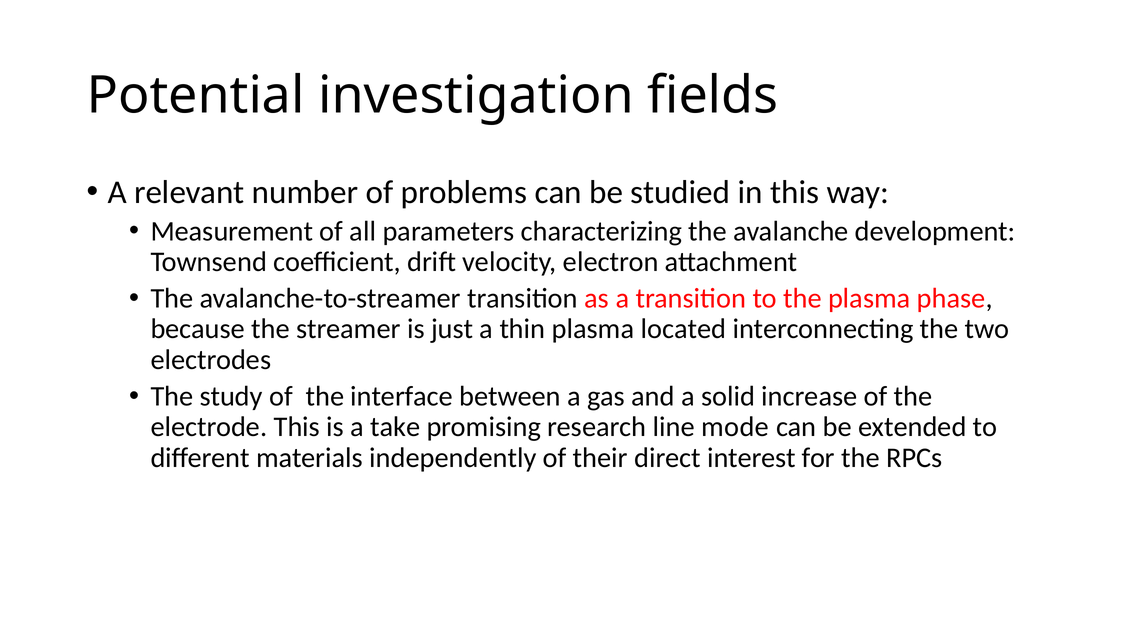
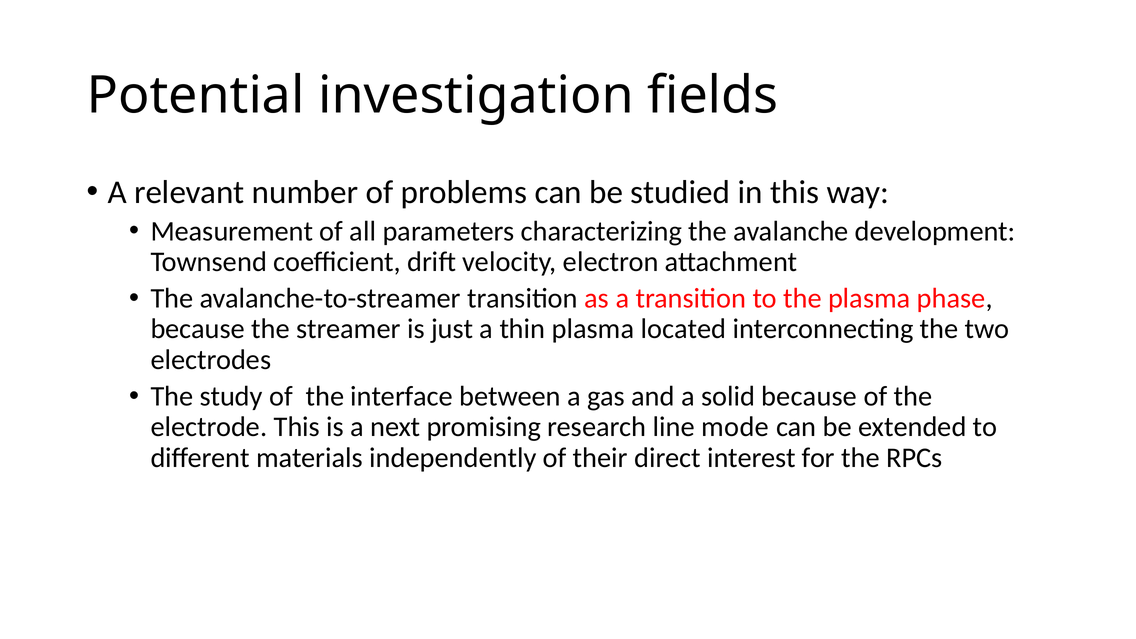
solid increase: increase -> because
take: take -> next
